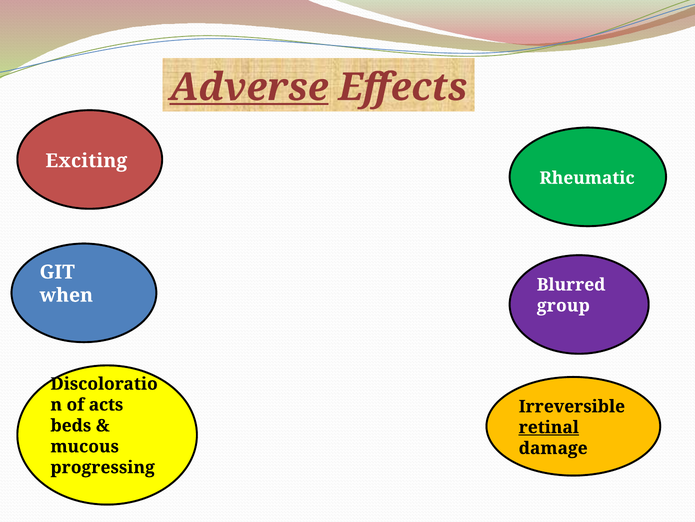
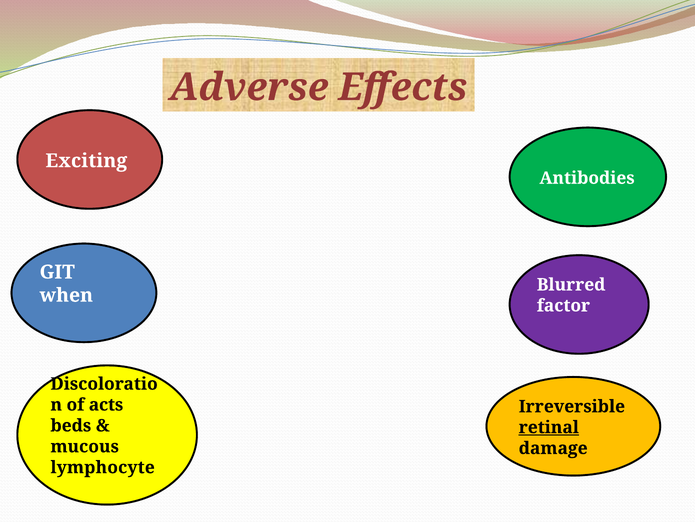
Adverse underline: present -> none
Rheumatic: Rheumatic -> Antibodies
group: group -> factor
progressing: progressing -> lymphocyte
